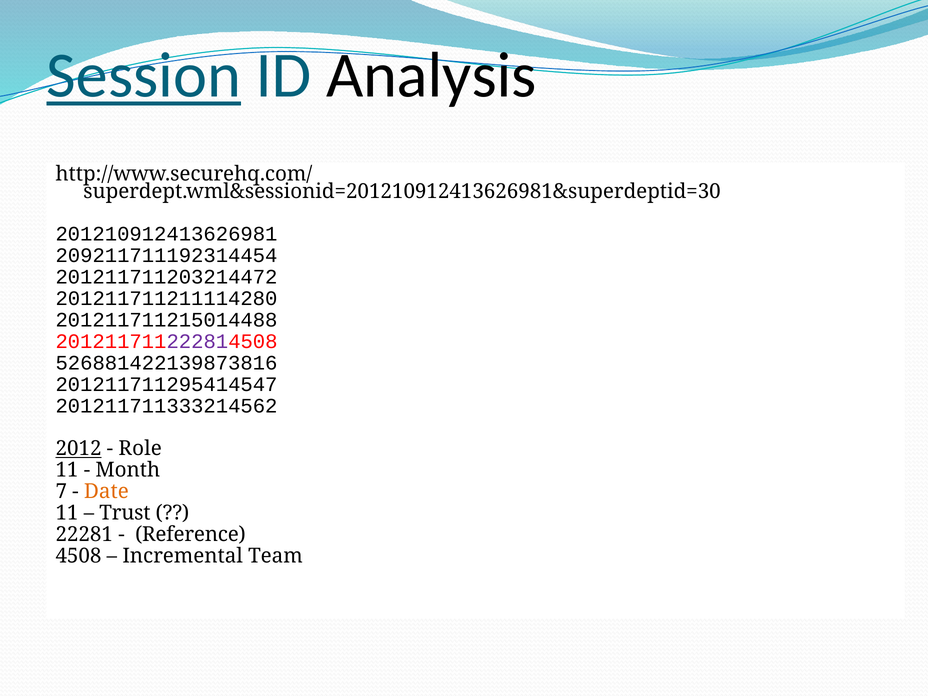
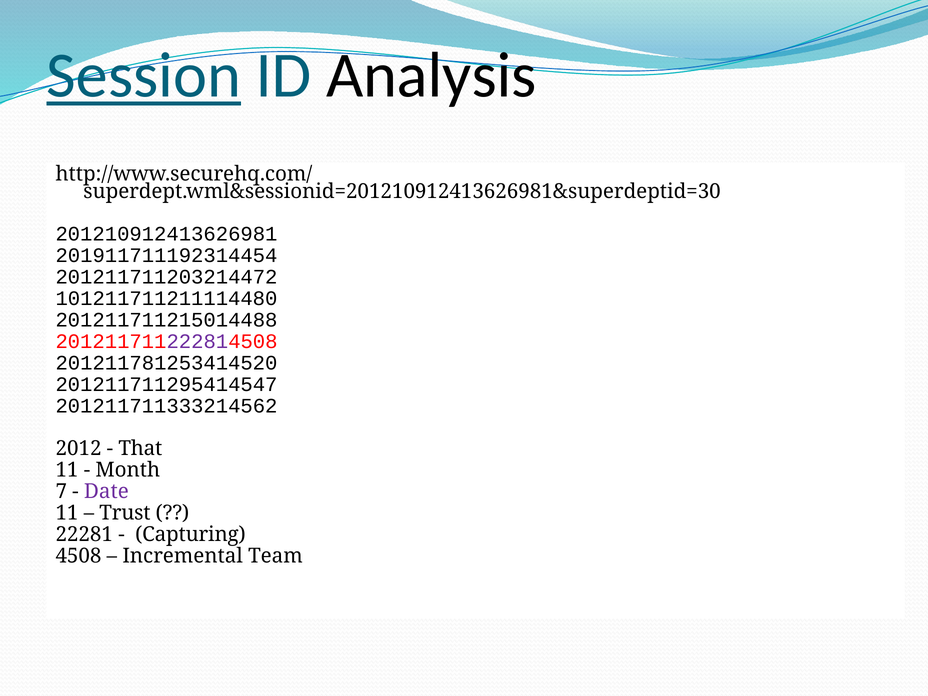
209211711192314454: 209211711192314454 -> 201911711192314454
201211711211114280: 201211711211114280 -> 101211711211114480
526881422139873816: 526881422139873816 -> 201211781253414520
2012 underline: present -> none
Role: Role -> That
Date colour: orange -> purple
Reference: Reference -> Capturing
